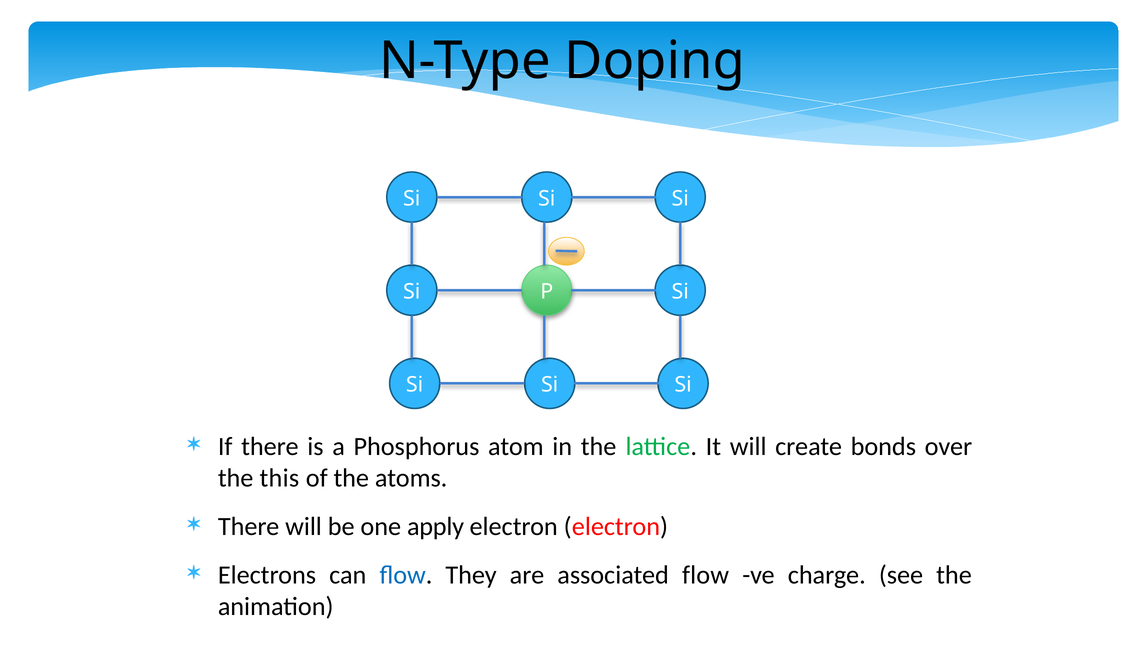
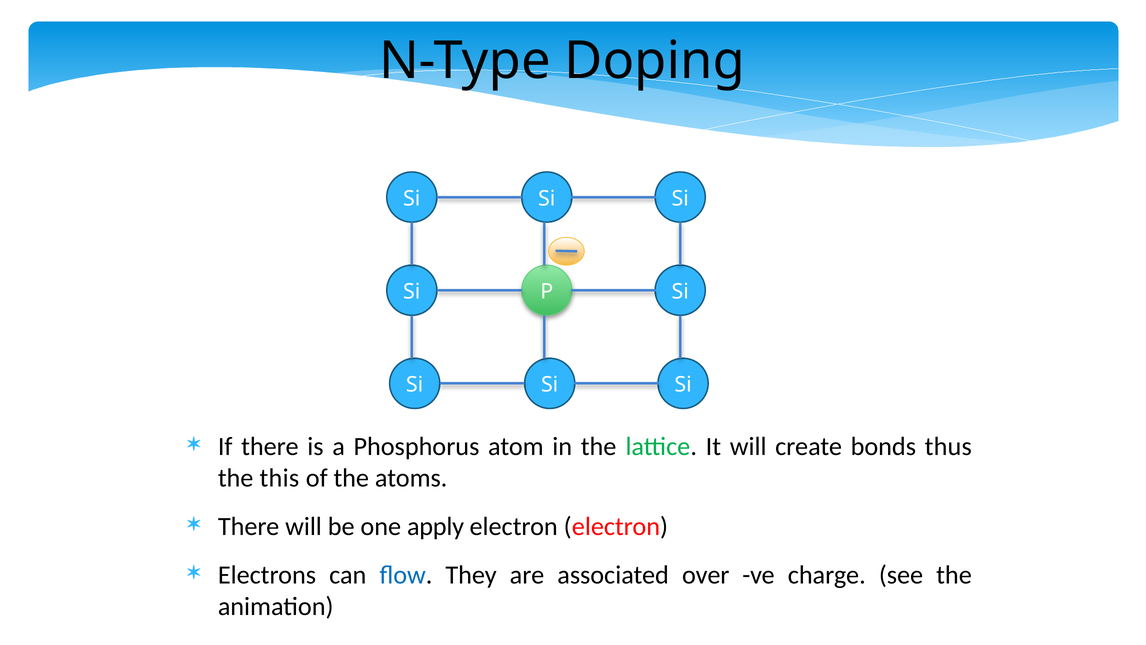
over: over -> thus
associated flow: flow -> over
